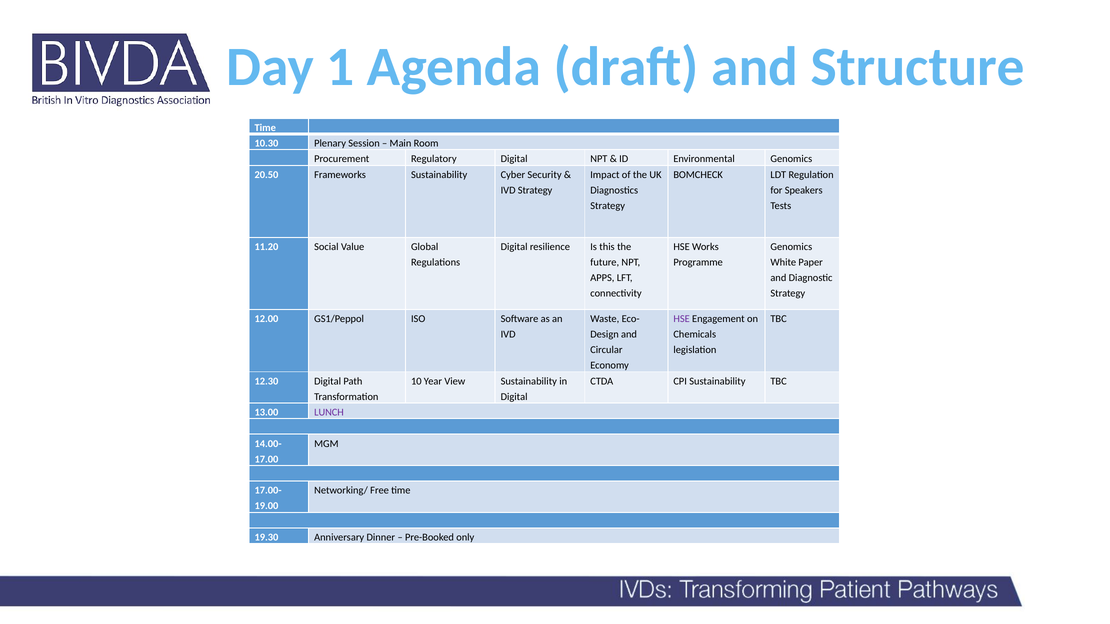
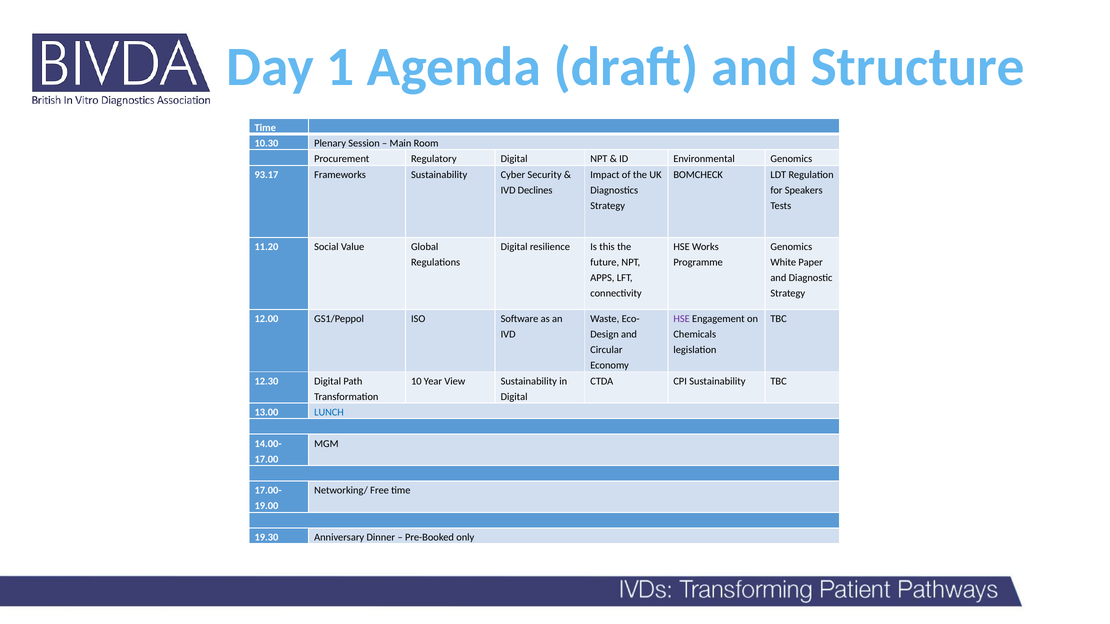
20.50: 20.50 -> 93.17
IVD Strategy: Strategy -> Declines
LUNCH colour: purple -> blue
